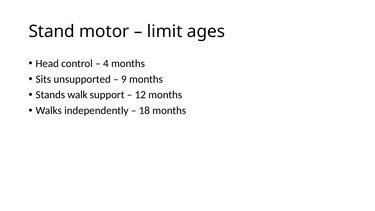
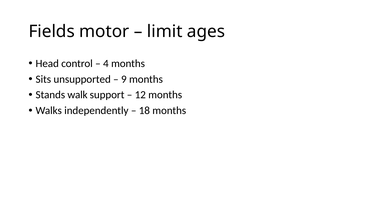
Stand: Stand -> Fields
